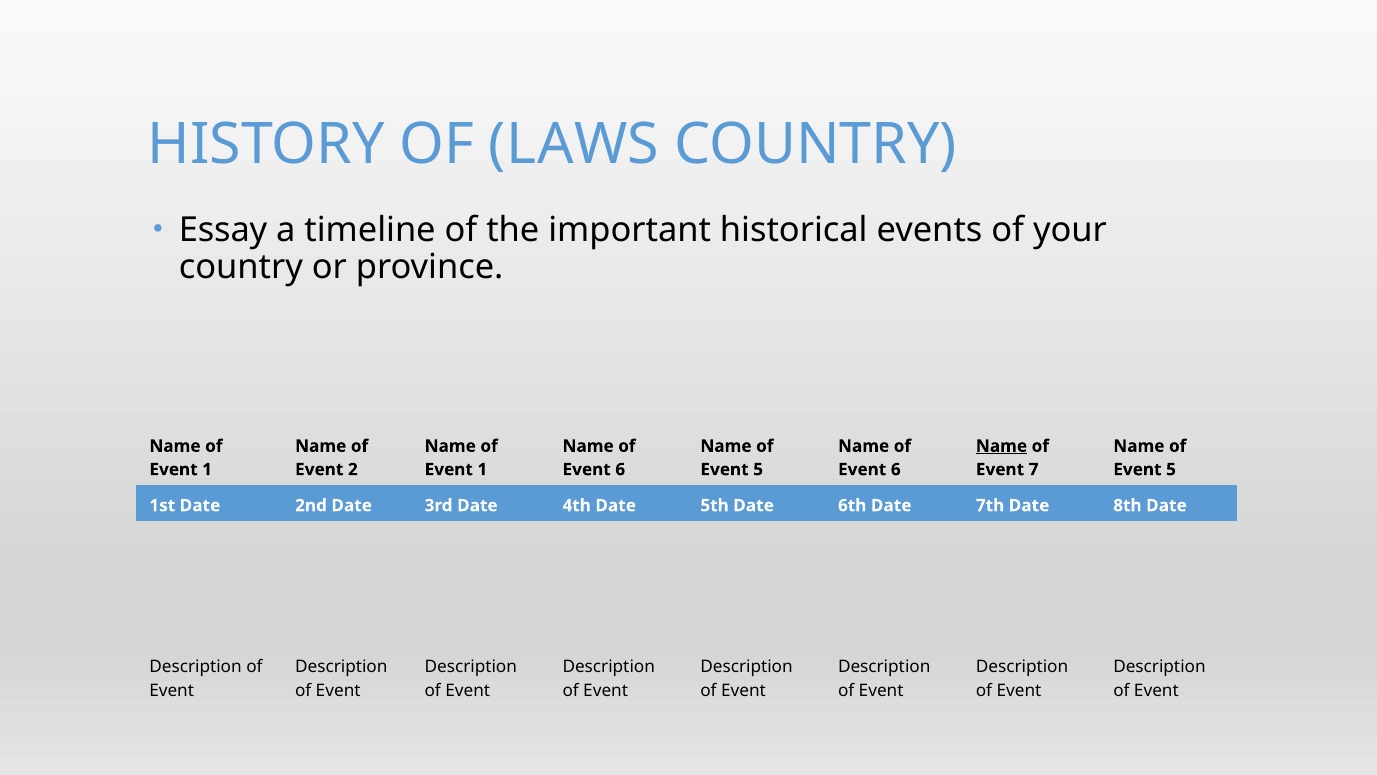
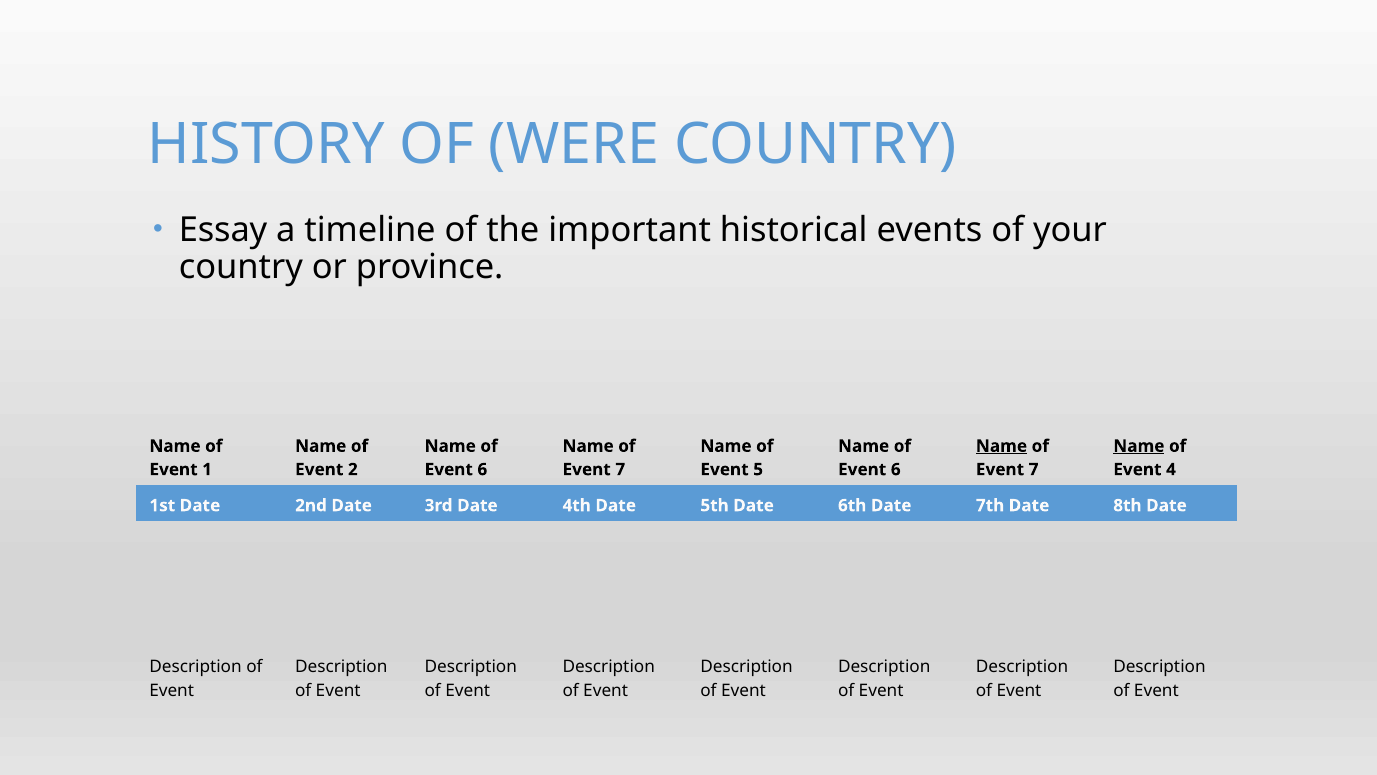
LAWS: LAWS -> WERE
Name at (1139, 446) underline: none -> present
1 at (482, 469): 1 -> 6
6 at (620, 469): 6 -> 7
5 at (1171, 469): 5 -> 4
